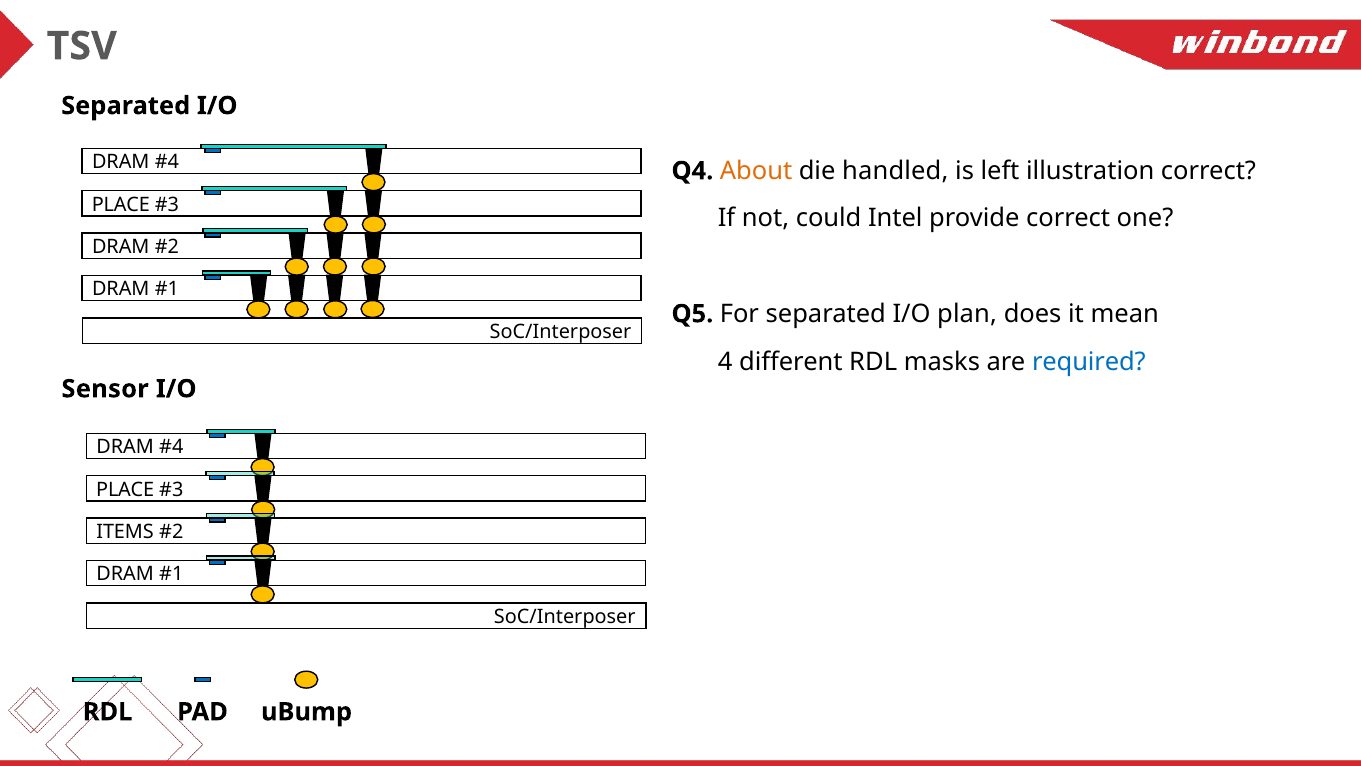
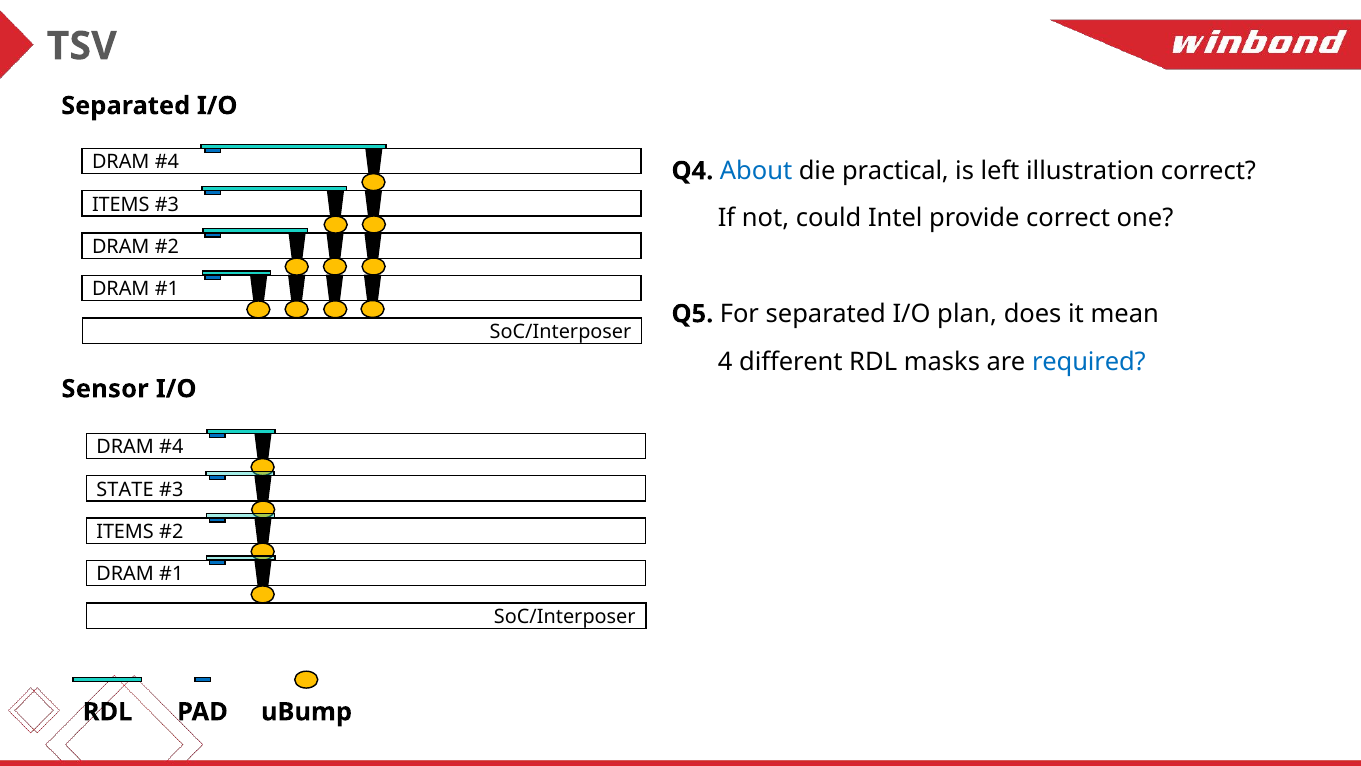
About colour: orange -> blue
handled: handled -> practical
PLACE at (121, 205): PLACE -> ITEMS
PLACE at (125, 489): PLACE -> STATE
